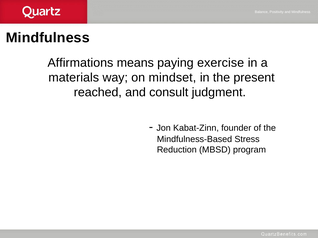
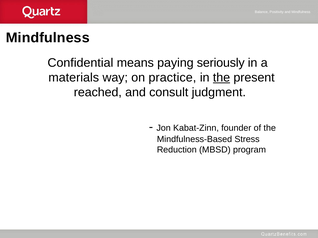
Affirmations: Affirmations -> Confidential
exercise: exercise -> seriously
mindset: mindset -> practice
the at (222, 78) underline: none -> present
